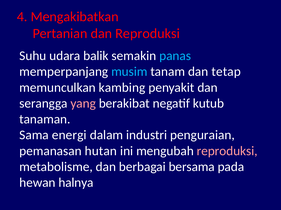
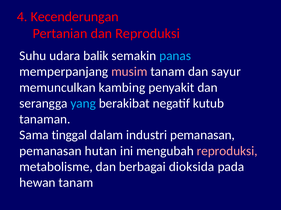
Mengakibatkan: Mengakibatkan -> Kecenderungan
musim colour: light blue -> pink
tetap: tetap -> sayur
yang colour: pink -> light blue
energi: energi -> tinggal
industri penguraian: penguraian -> pemanasan
bersama: bersama -> dioksida
hewan halnya: halnya -> tanam
